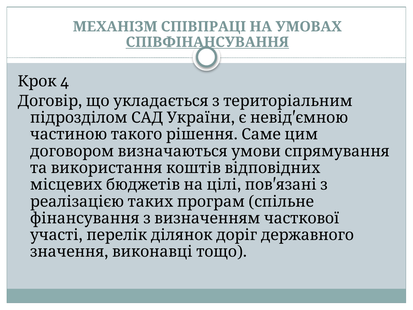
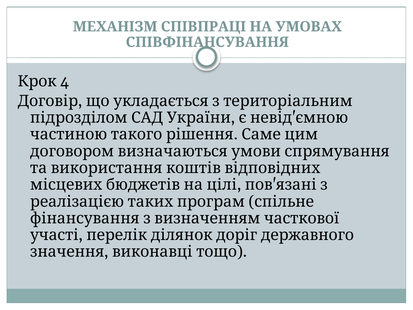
СПІВФІНАНСУВАННЯ underline: present -> none
